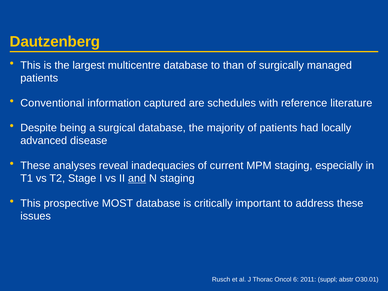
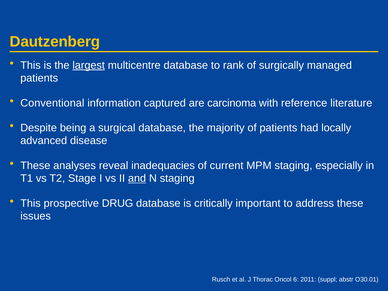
largest underline: none -> present
than: than -> rank
schedules: schedules -> carcinoma
MOST: MOST -> DRUG
